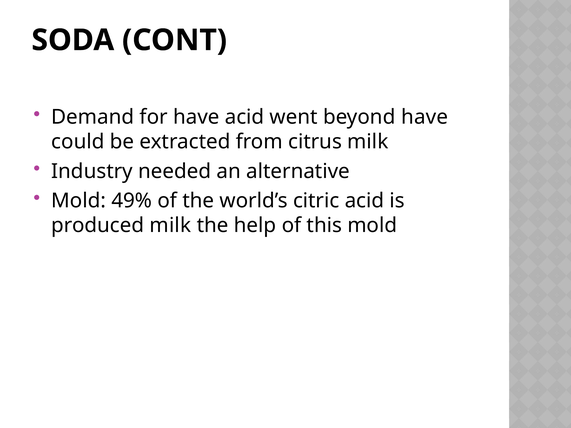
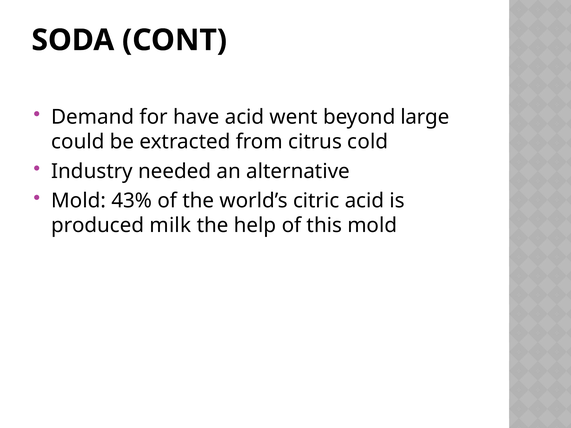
beyond have: have -> large
citrus milk: milk -> cold
49%: 49% -> 43%
